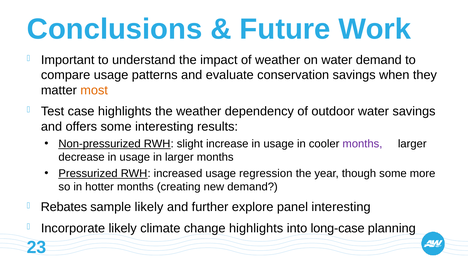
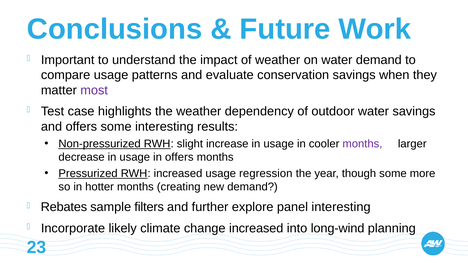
most colour: orange -> purple
in larger: larger -> offers
sample likely: likely -> filters
change highlights: highlights -> increased
long-case: long-case -> long-wind
